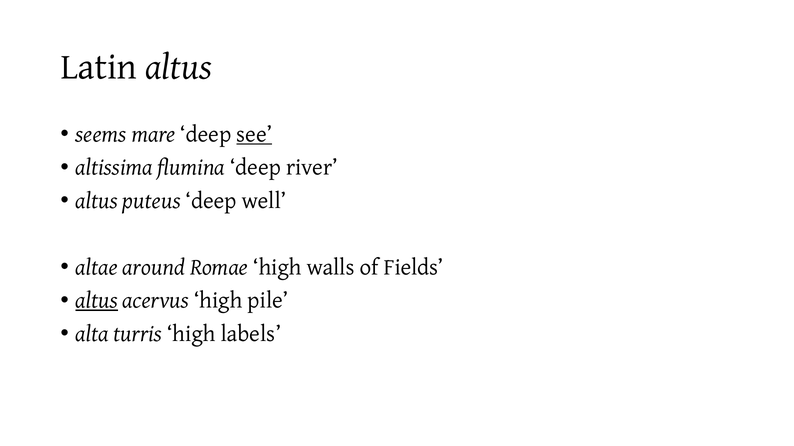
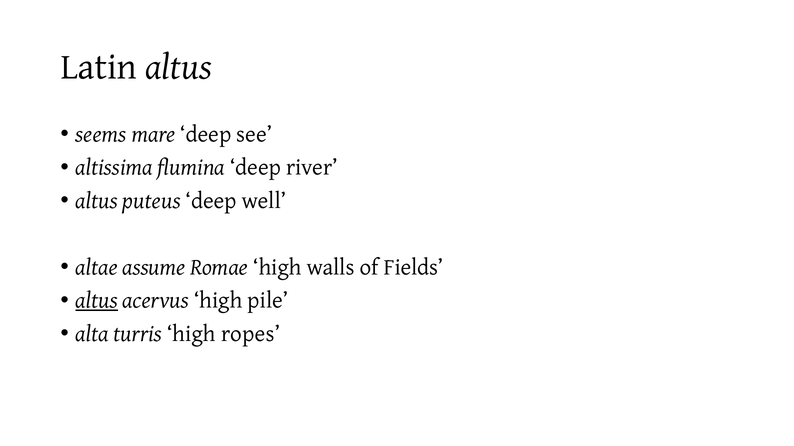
see underline: present -> none
around: around -> assume
labels: labels -> ropes
